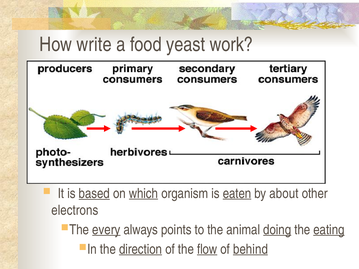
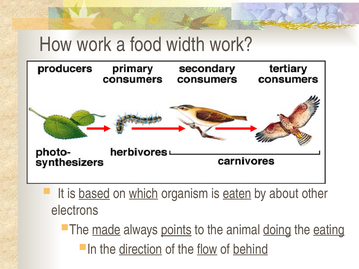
How write: write -> work
yeast: yeast -> width
every: every -> made
points underline: none -> present
